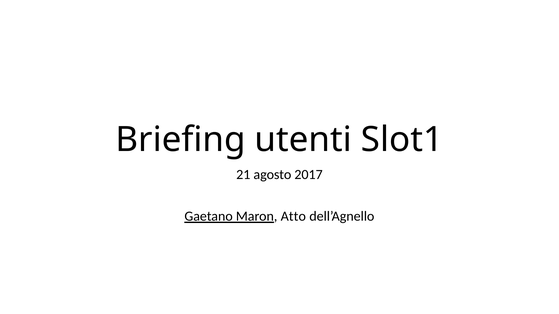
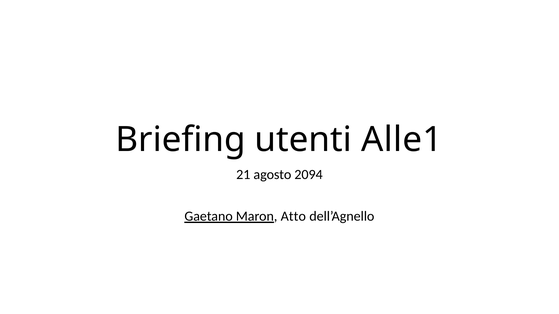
Slot1: Slot1 -> Alle1
2017: 2017 -> 2094
